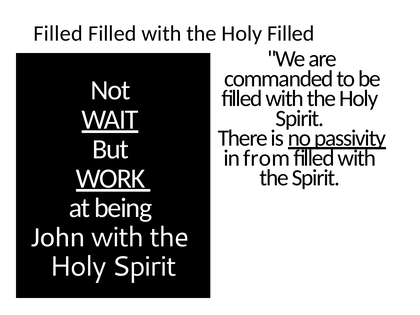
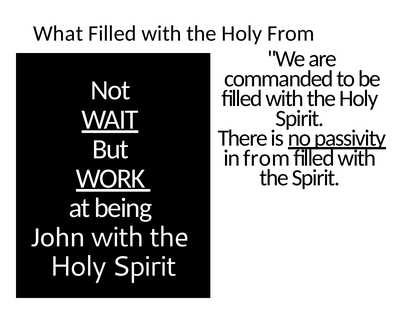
Filled at (58, 33): Filled -> What
Holy Filled: Filled -> From
